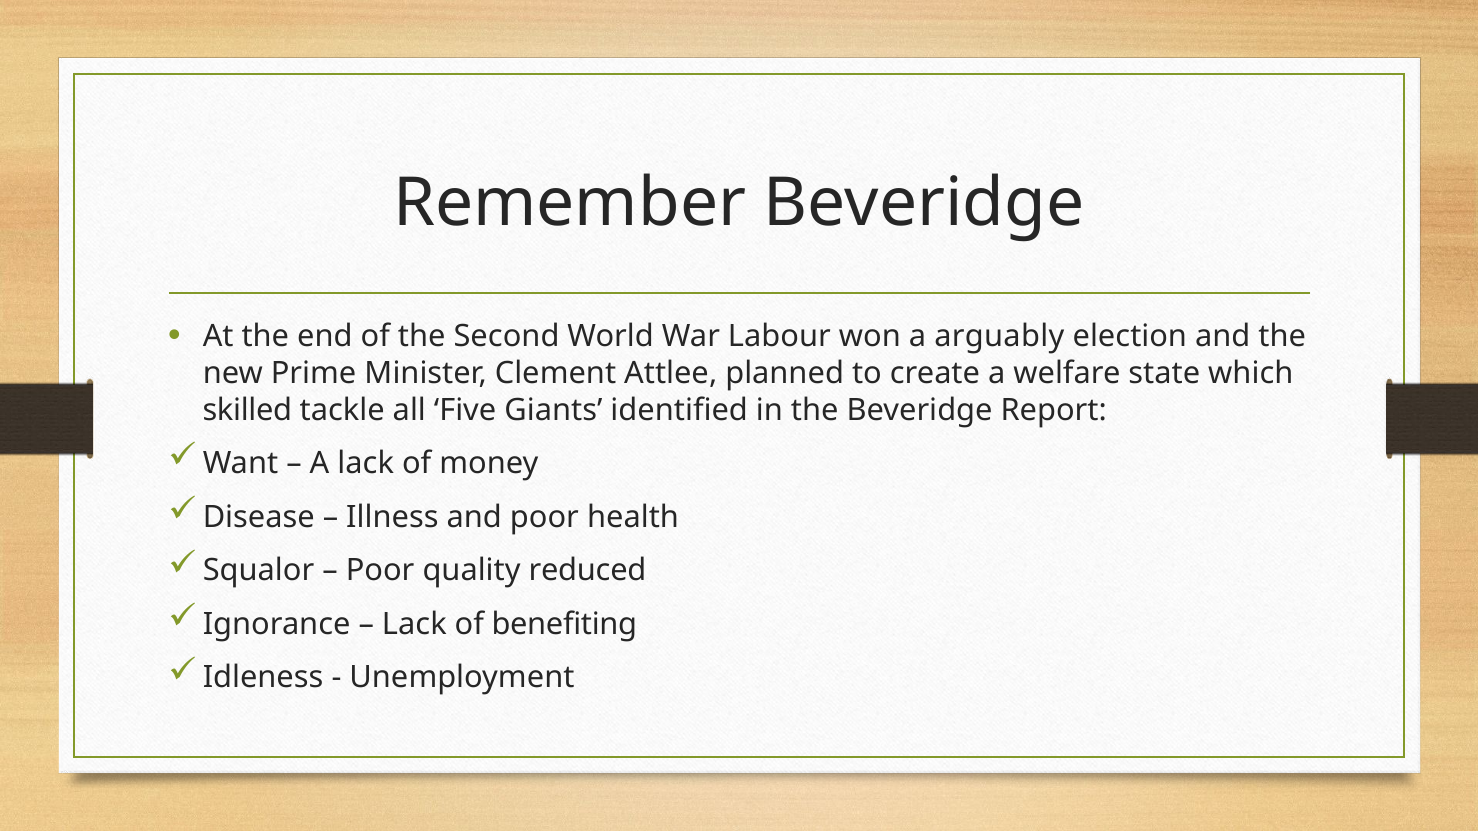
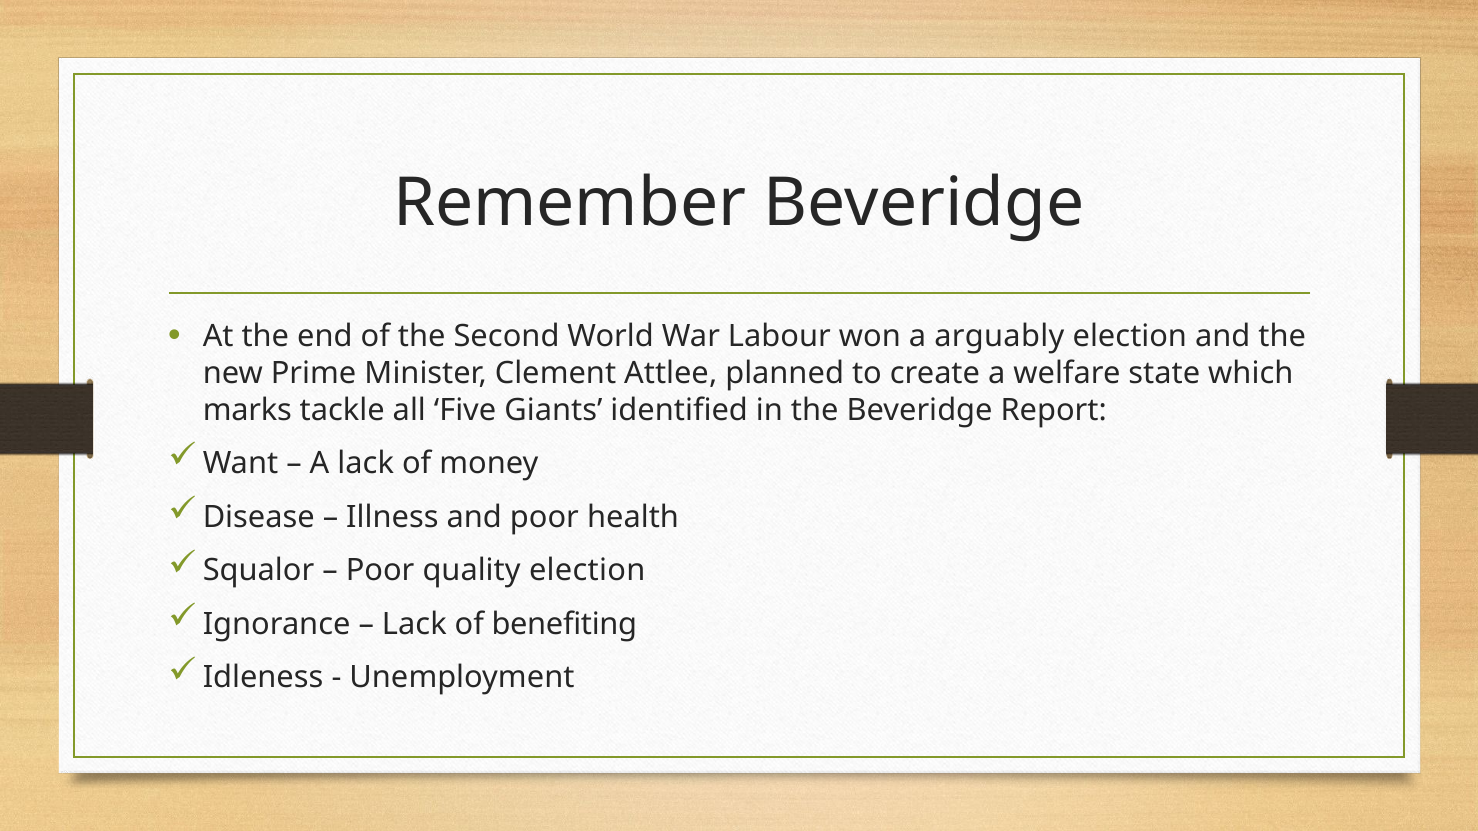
skilled: skilled -> marks
quality reduced: reduced -> election
